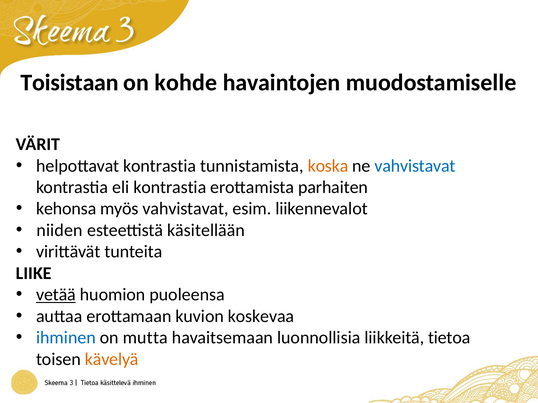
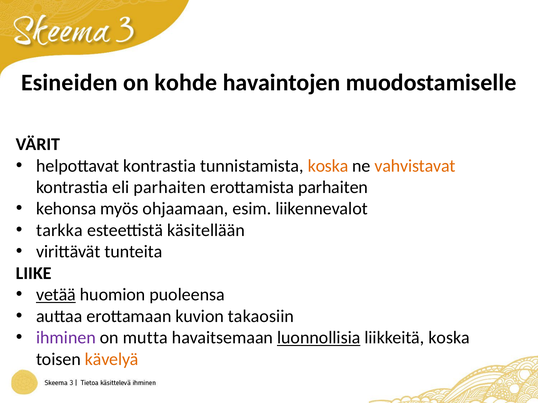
Toisistaan: Toisistaan -> Esineiden
vahvistavat at (415, 166) colour: blue -> orange
eli kontrastia: kontrastia -> parhaiten
myös vahvistavat: vahvistavat -> ohjaamaan
niiden: niiden -> tarkka
koskevaa: koskevaa -> takaosiin
ihminen colour: blue -> purple
luonnollisia underline: none -> present
liikkeitä tietoa: tietoa -> koska
